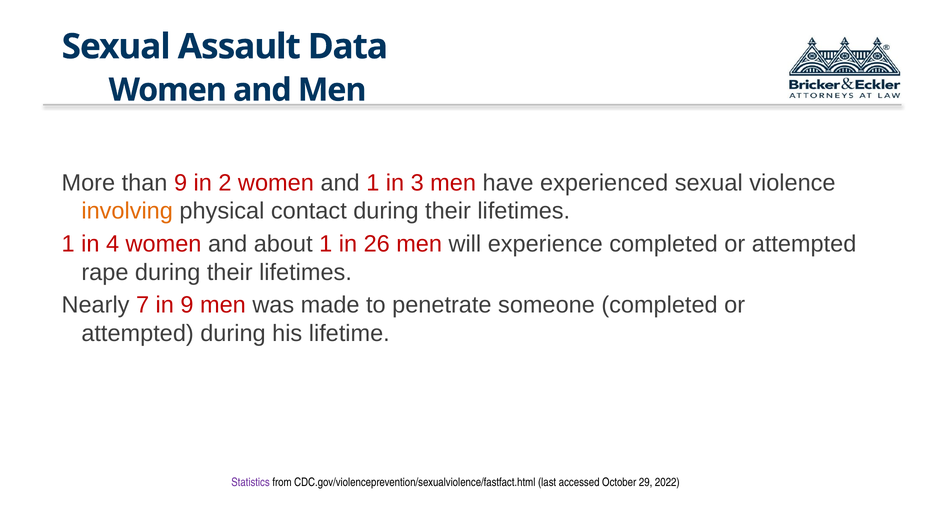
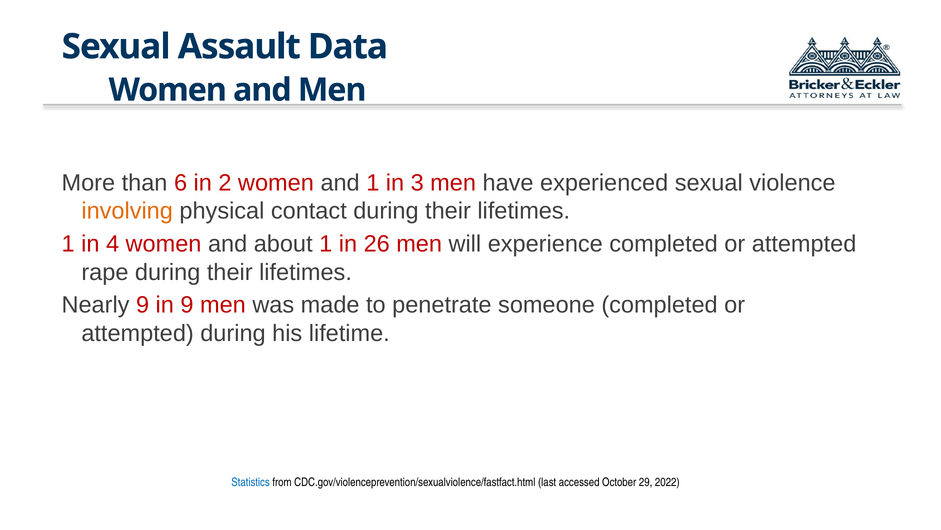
than 9: 9 -> 6
Nearly 7: 7 -> 9
Statistics colour: purple -> blue
